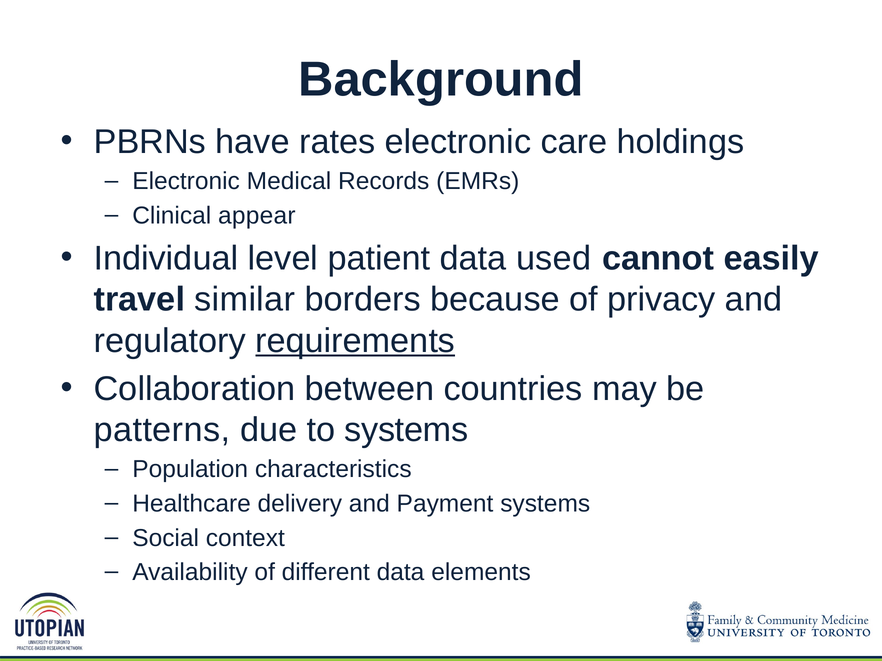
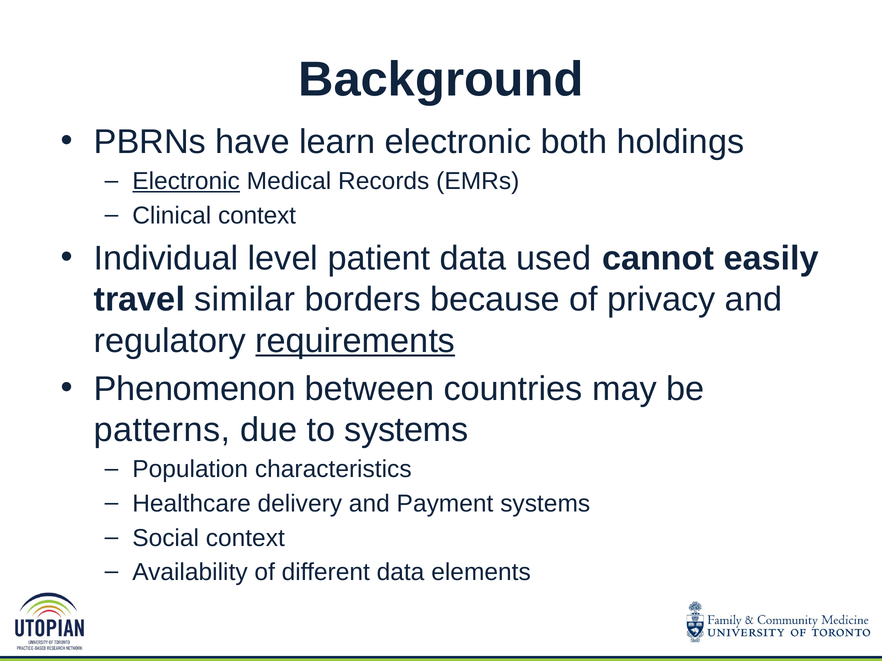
rates: rates -> learn
care: care -> both
Electronic at (186, 181) underline: none -> present
Clinical appear: appear -> context
Collaboration: Collaboration -> Phenomenon
